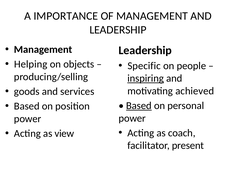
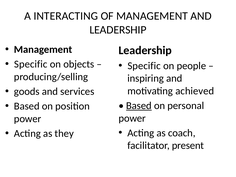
IMPORTANCE: IMPORTANCE -> INTERACTING
Helping at (31, 64): Helping -> Specific
inspiring underline: present -> none
view: view -> they
